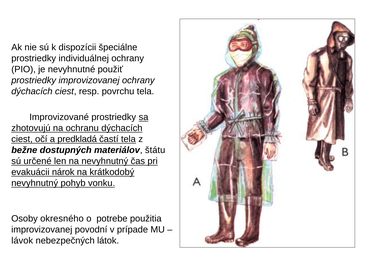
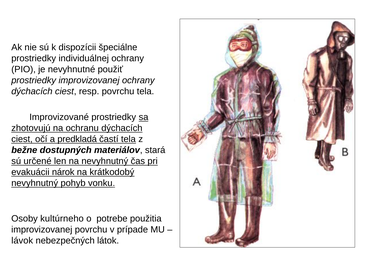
štátu: štátu -> stará
okresného: okresného -> kultúrneho
improvizovanej povodní: povodní -> povrchu
